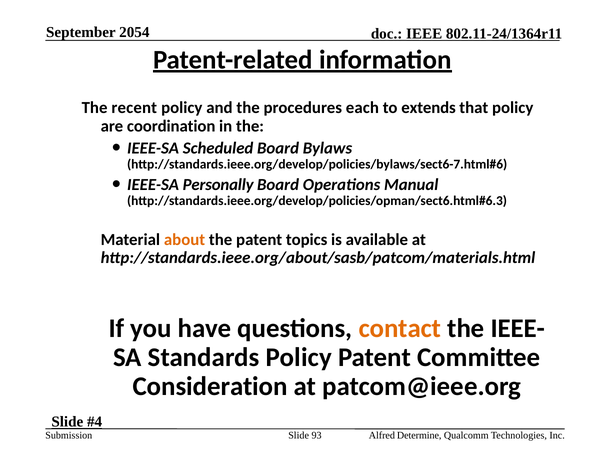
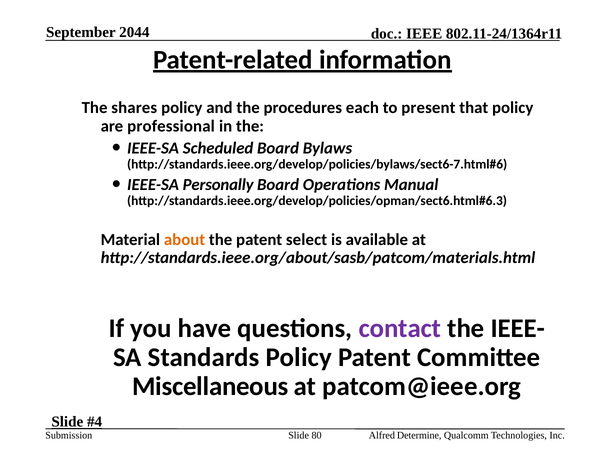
2054: 2054 -> 2044
recent: recent -> shares
extends: extends -> present
coordination: coordination -> professional
topics: topics -> select
contact colour: orange -> purple
Consideration: Consideration -> Miscellaneous
93: 93 -> 80
